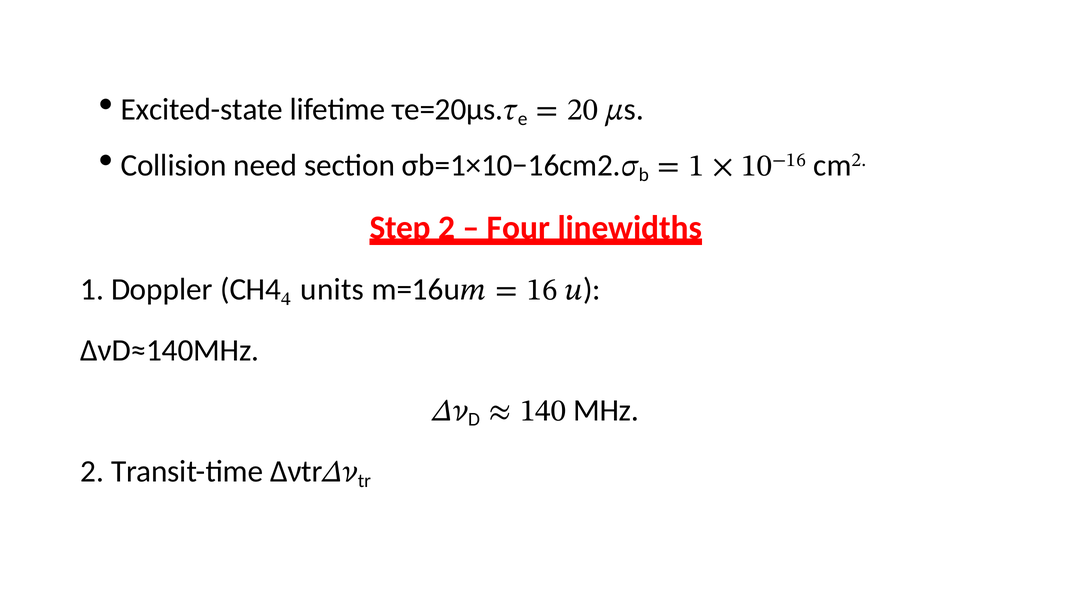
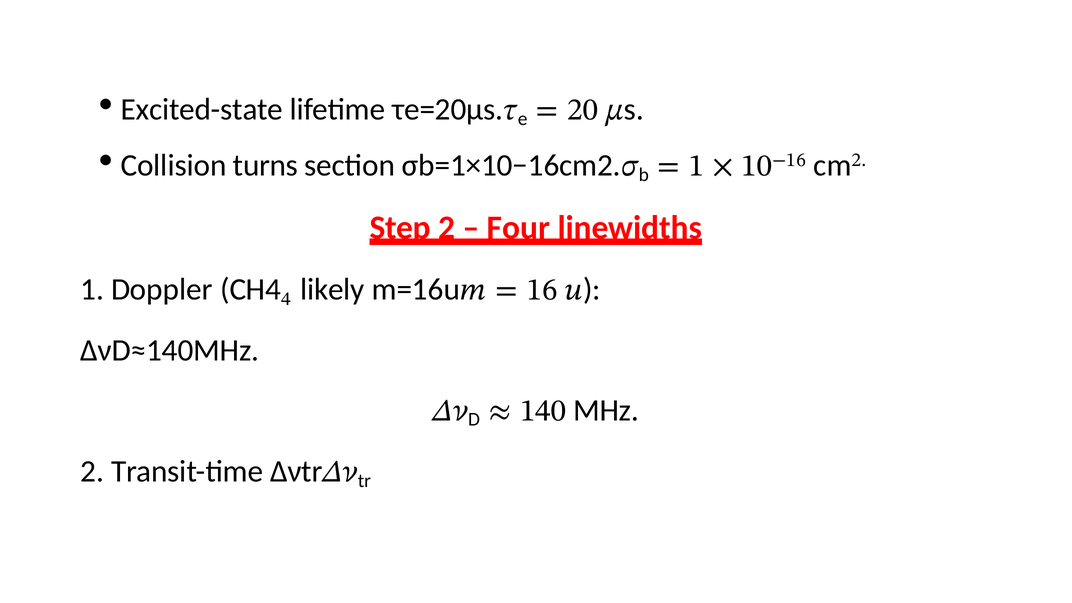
need: need -> turns
units: units -> likely
